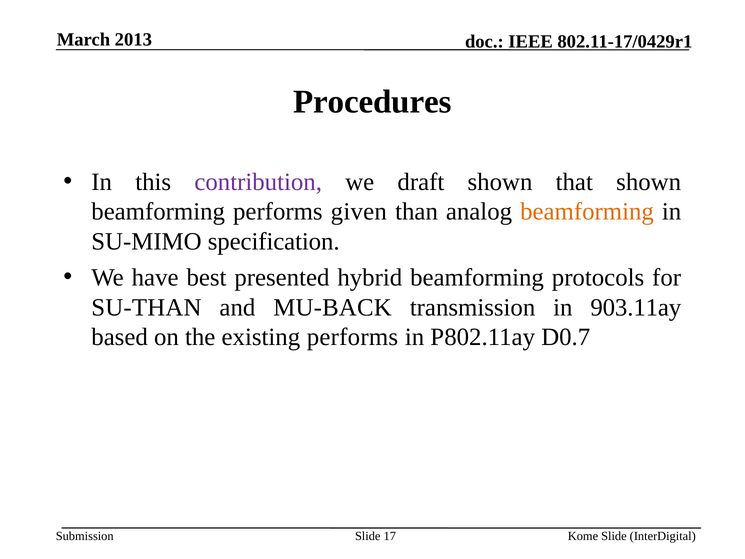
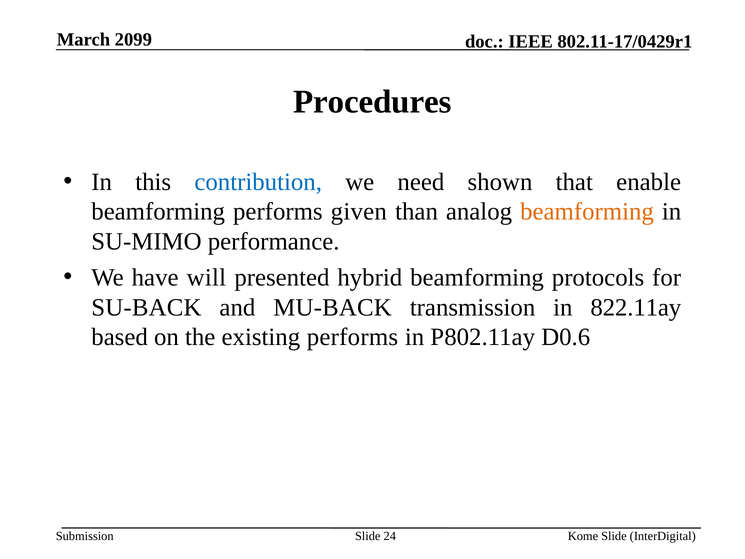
2013: 2013 -> 2099
contribution colour: purple -> blue
draft: draft -> need
that shown: shown -> enable
specification: specification -> performance
best: best -> will
SU-THAN: SU-THAN -> SU-BACK
903.11ay: 903.11ay -> 822.11ay
D0.7: D0.7 -> D0.6
17: 17 -> 24
